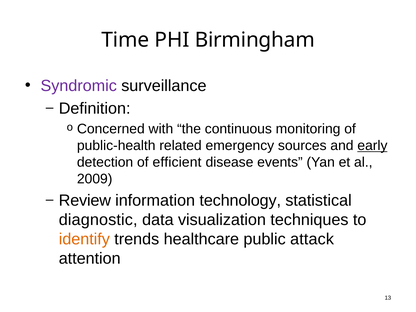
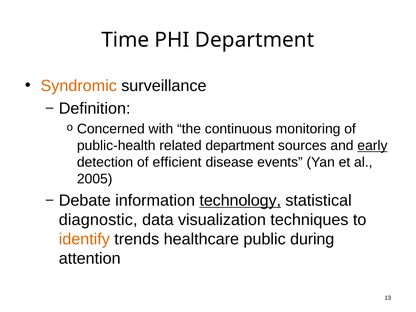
PHI Birmingham: Birmingham -> Department
Syndromic colour: purple -> orange
related emergency: emergency -> department
2009: 2009 -> 2005
Review: Review -> Debate
technology underline: none -> present
attack: attack -> during
